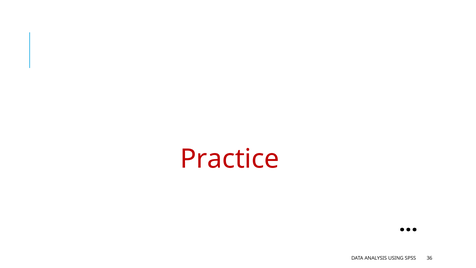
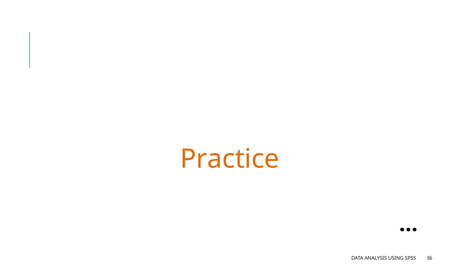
Practice colour: red -> orange
